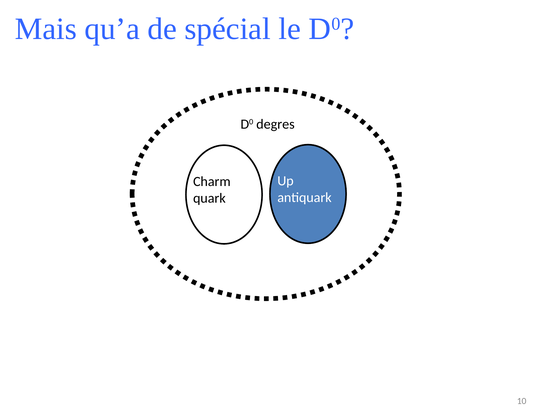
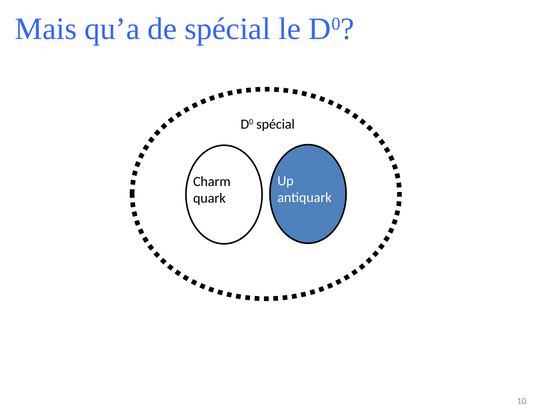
D0 degres: degres -> spécial
